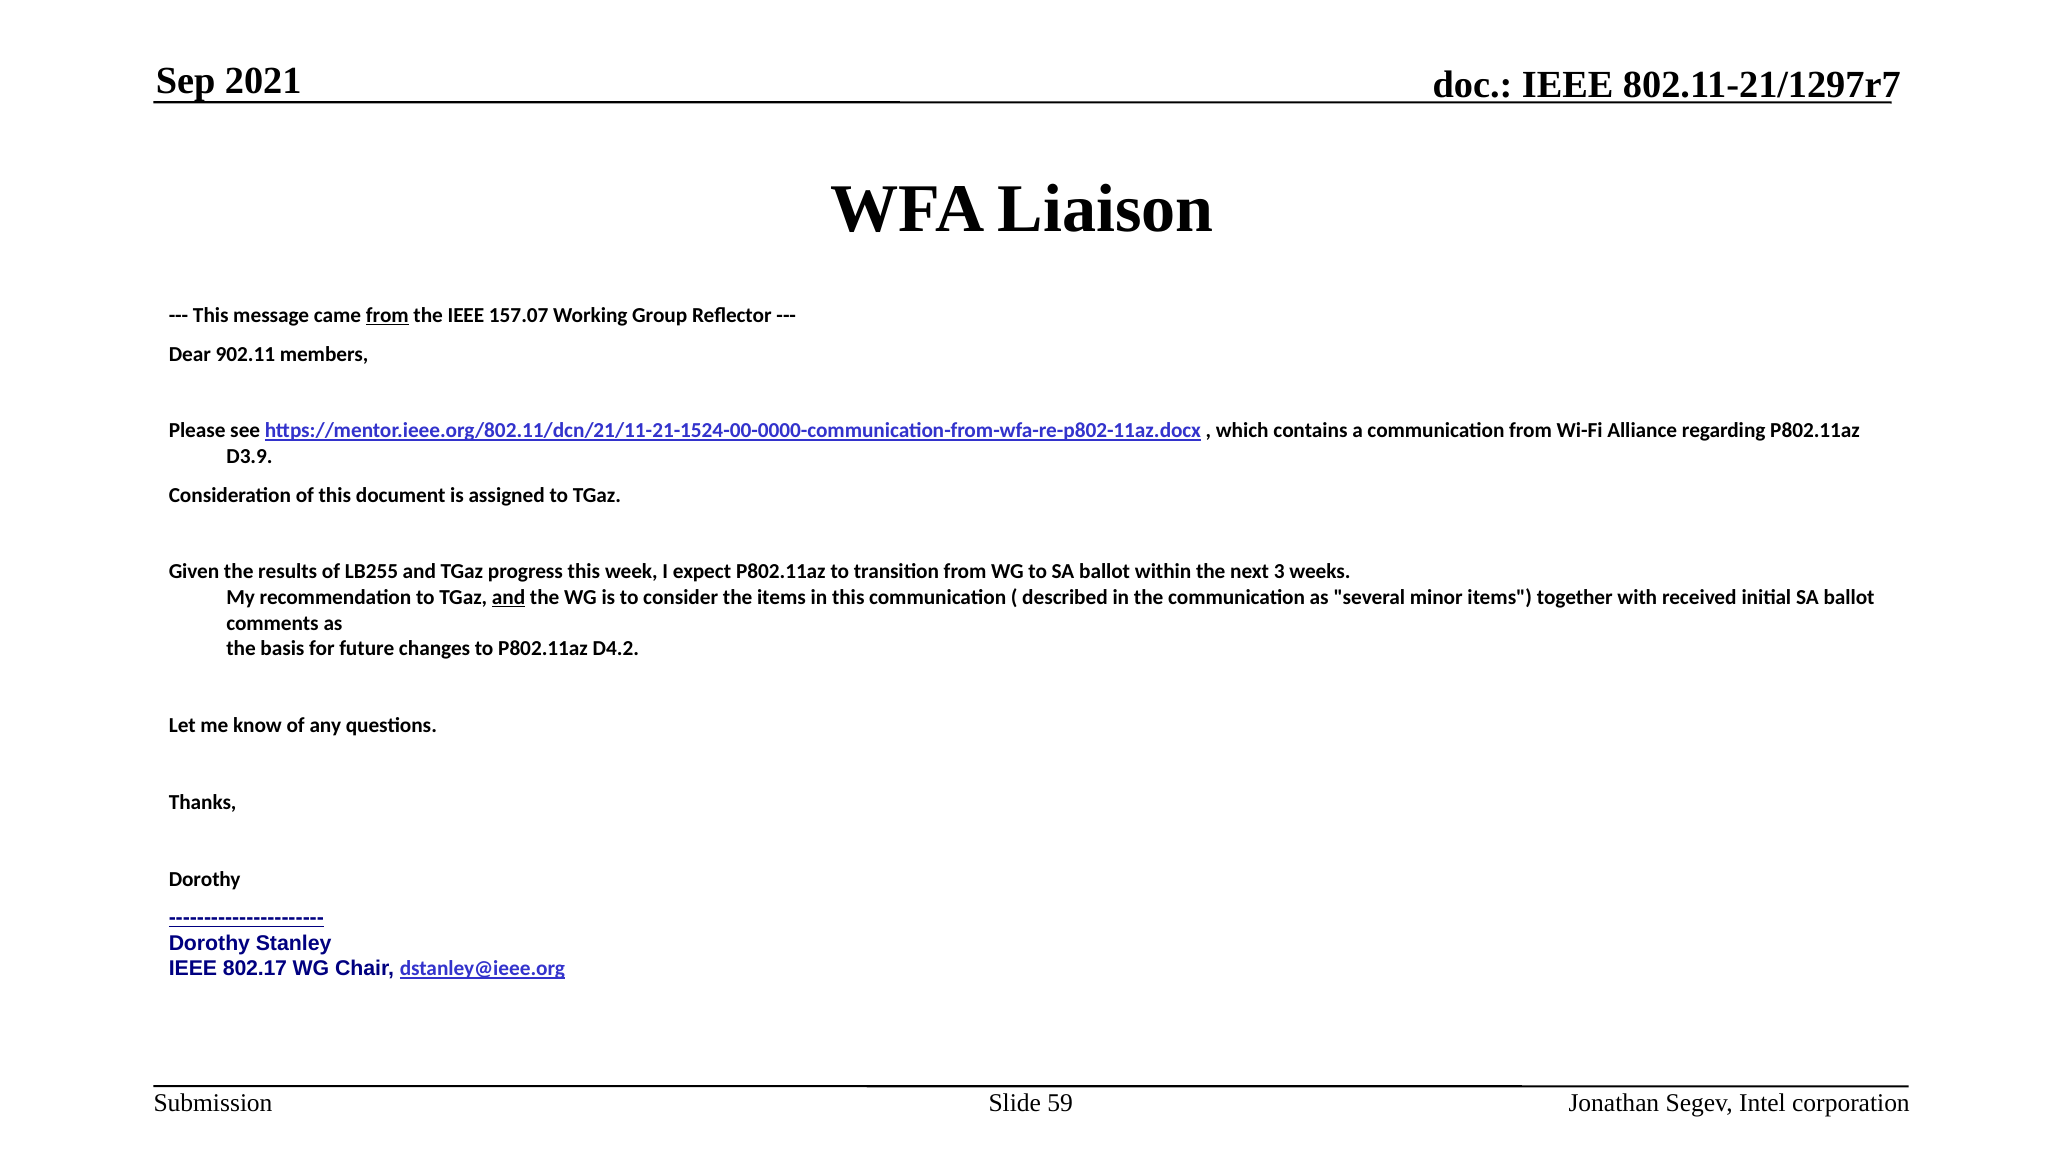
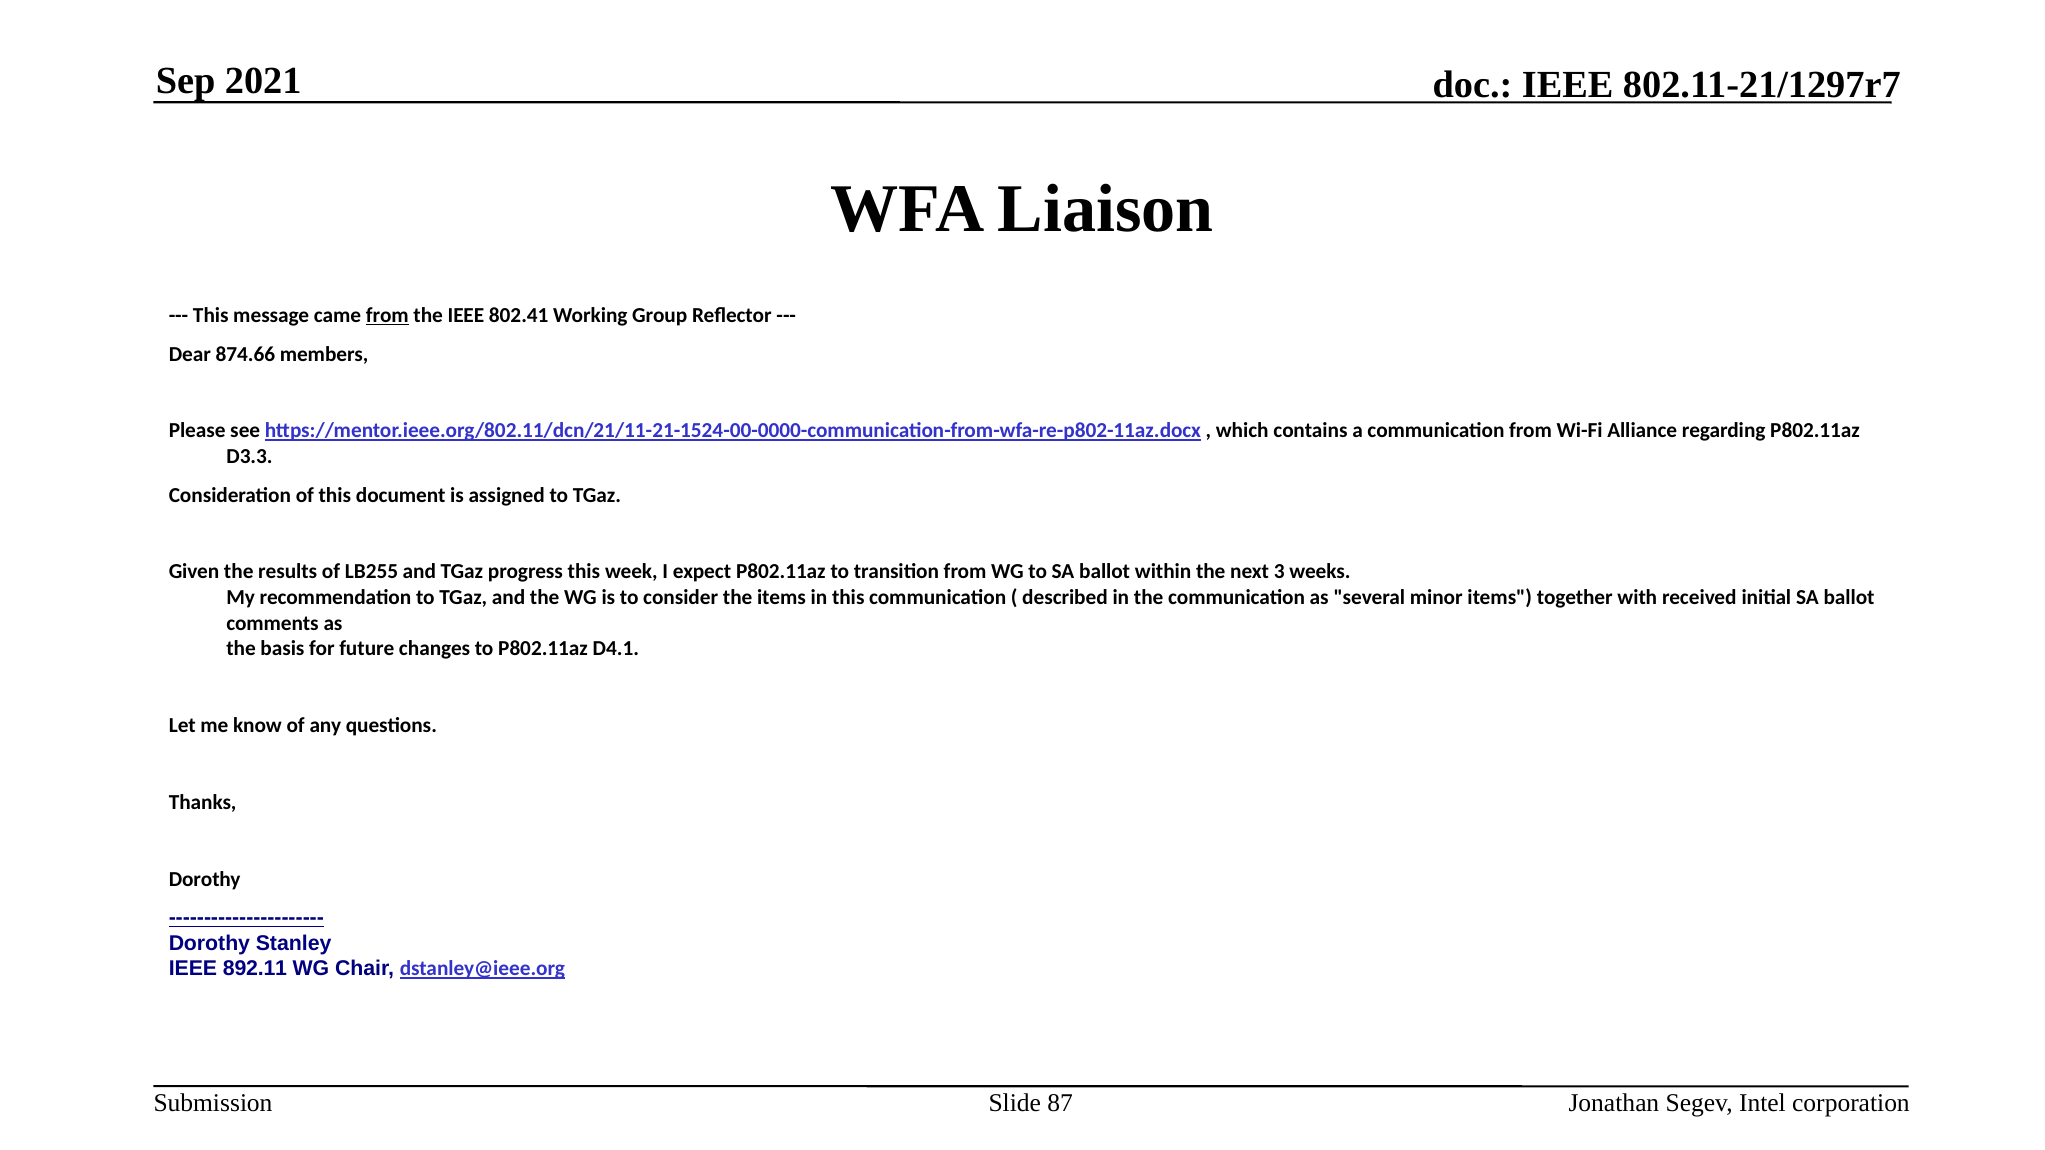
157.07: 157.07 -> 802.41
902.11: 902.11 -> 874.66
D3.9: D3.9 -> D3.3
and at (509, 598) underline: present -> none
D4.2: D4.2 -> D4.1
802.17: 802.17 -> 892.11
59: 59 -> 87
